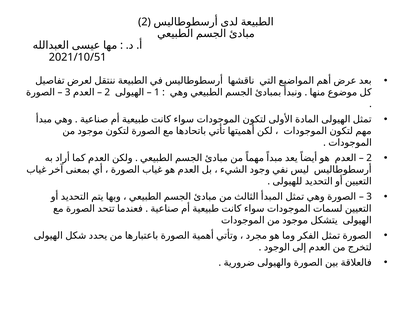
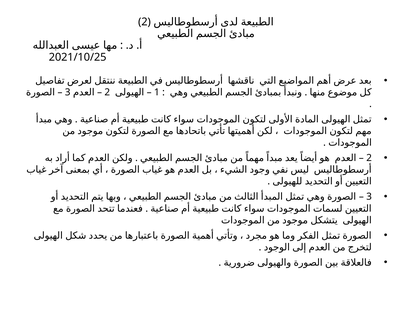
2021/10/51: 2021/10/51 -> 2021/10/25
